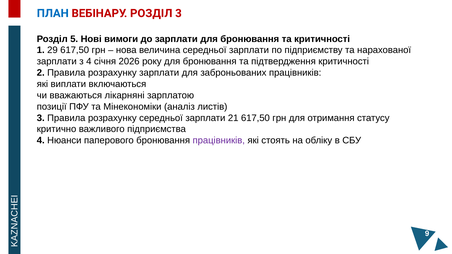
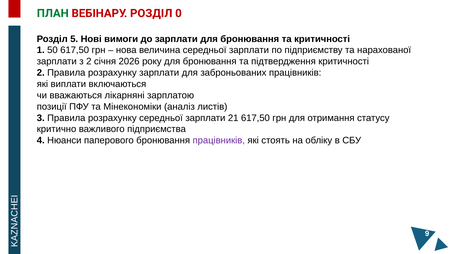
ПЛАН colour: blue -> green
РОЗДІЛ 3: 3 -> 0
29: 29 -> 50
з 4: 4 -> 2
